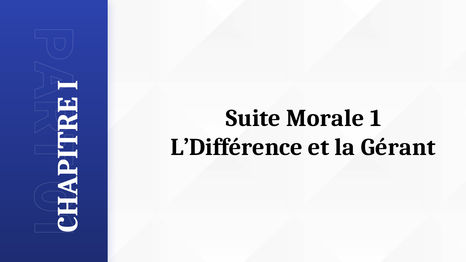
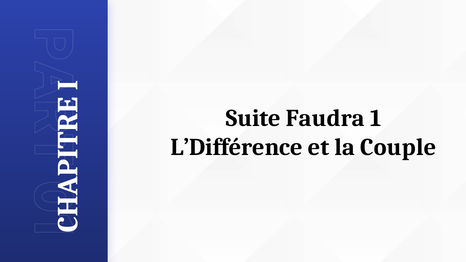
Morale: Morale -> Faudra
Gérant: Gérant -> Couple
